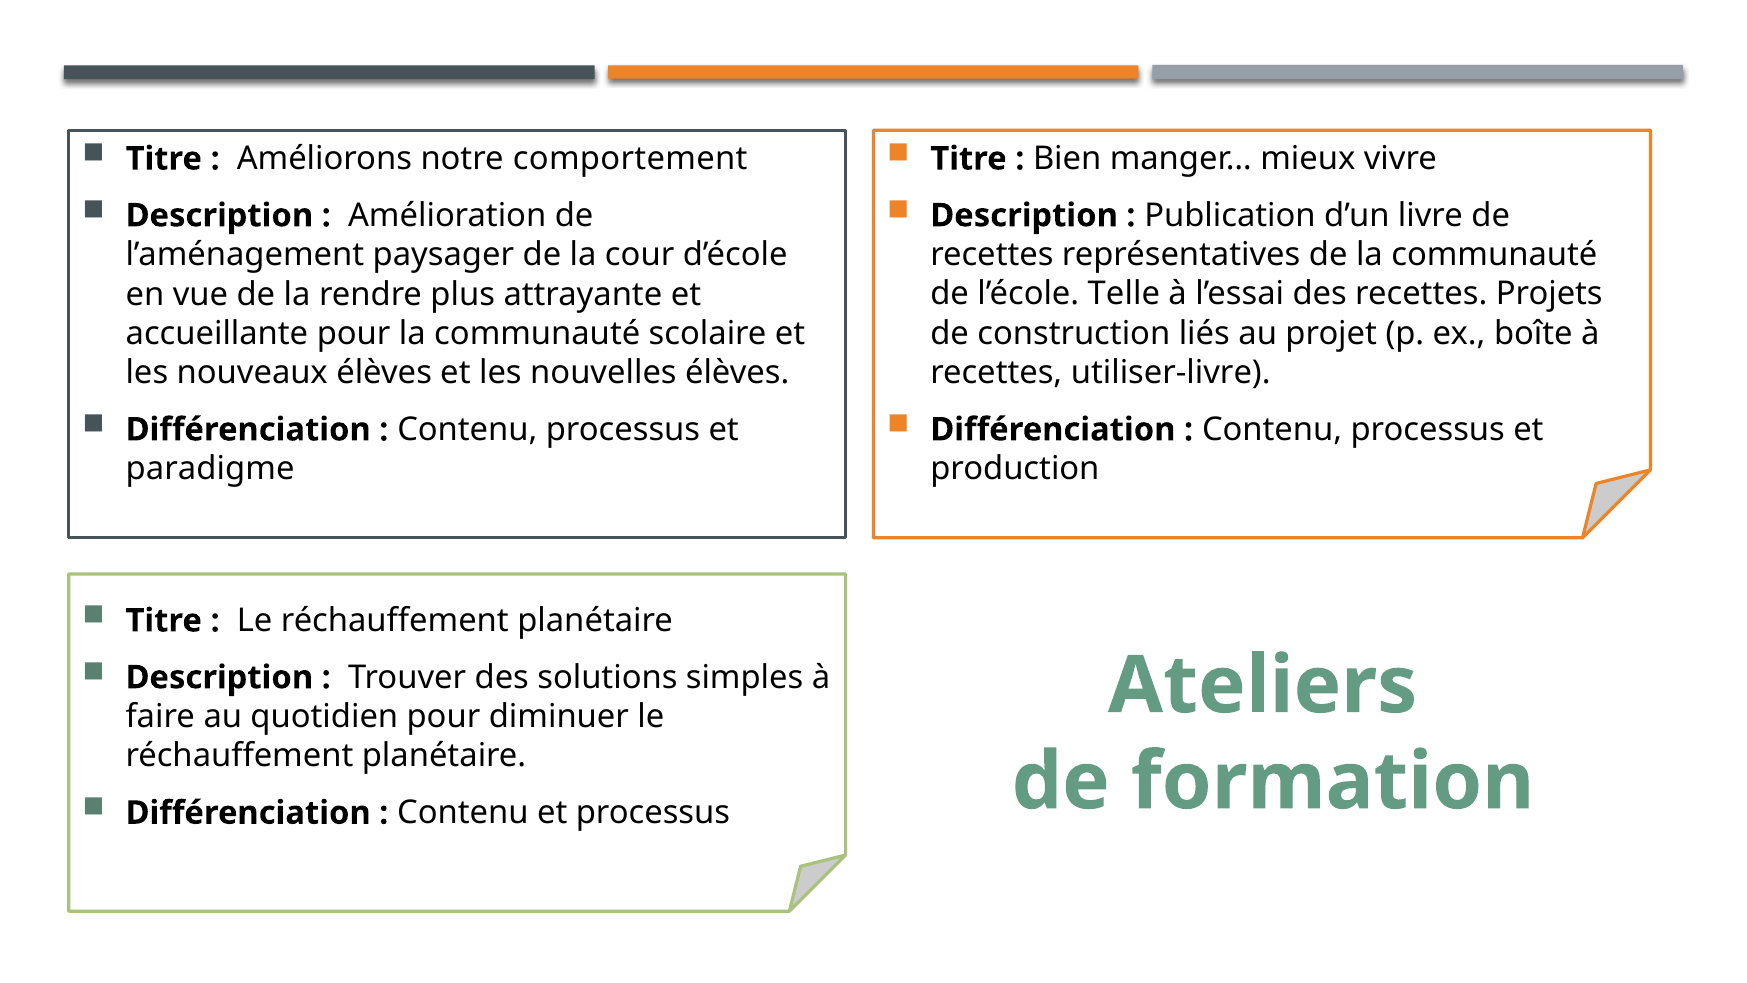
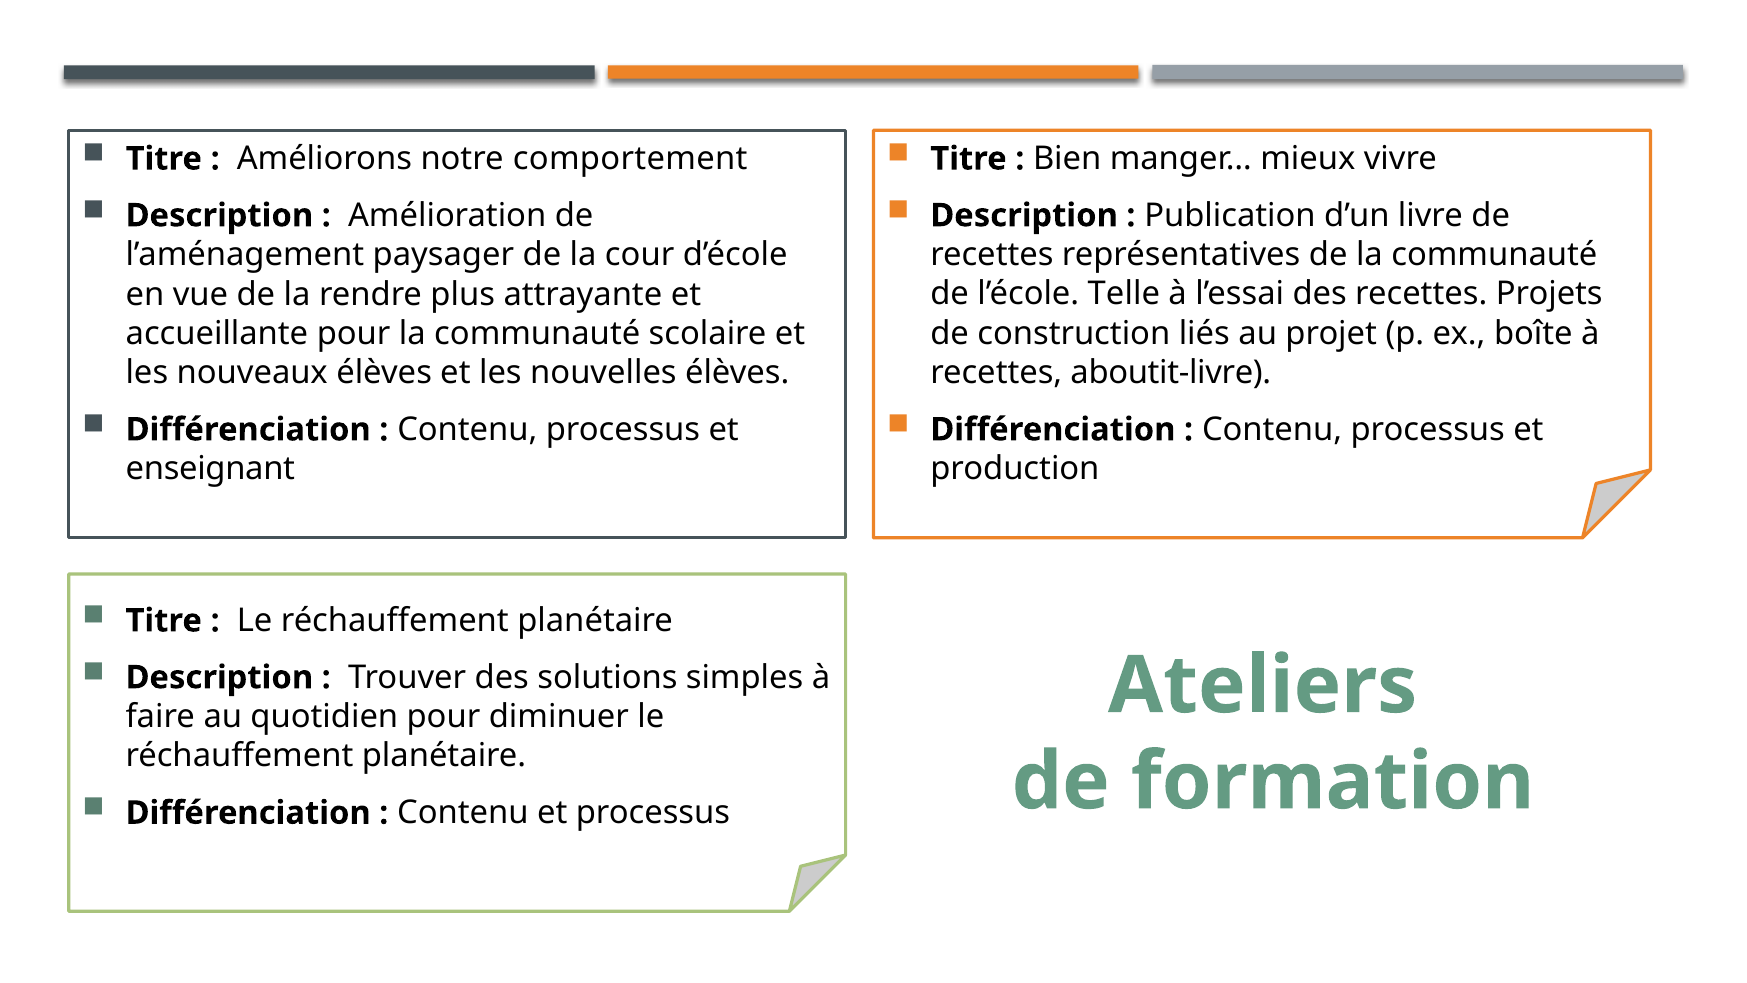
utiliser-livre: utiliser-livre -> aboutit-livre
paradigme: paradigme -> enseignant
